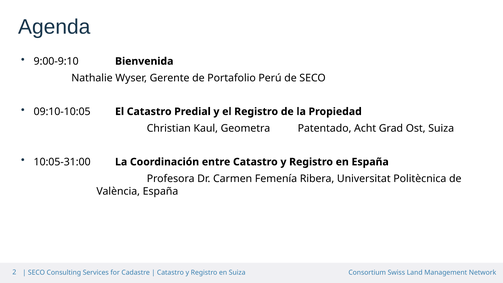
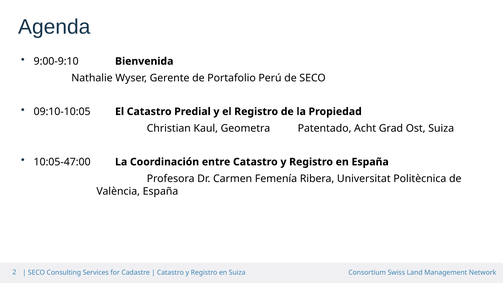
10:05-31:00: 10:05-31:00 -> 10:05-47:00
